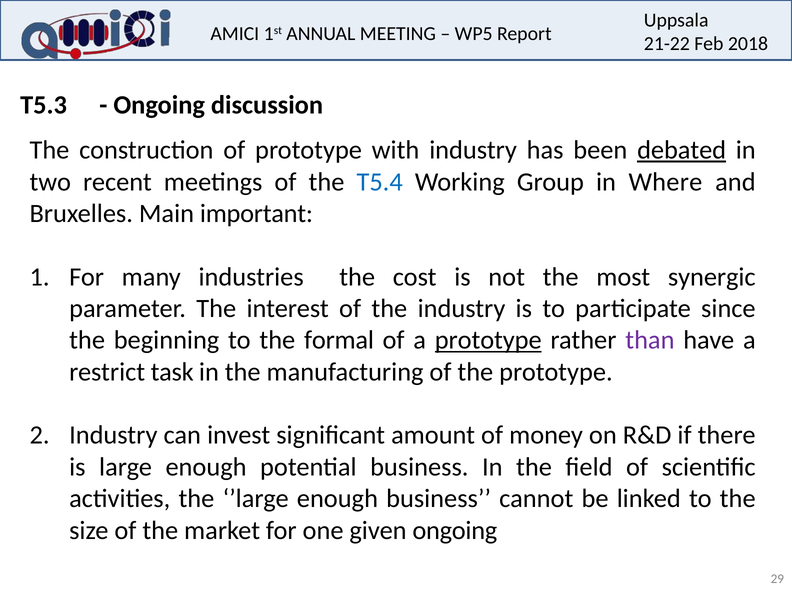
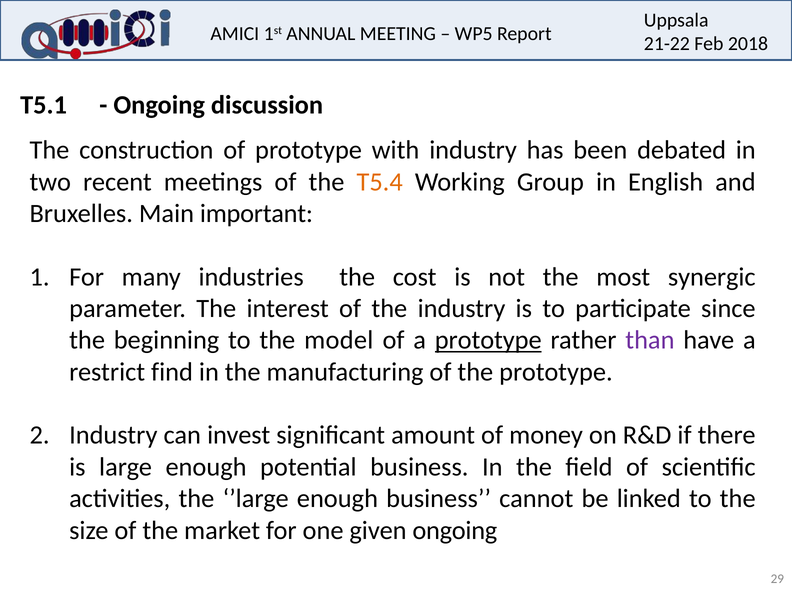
T5.3: T5.3 -> T5.1
debated underline: present -> none
T5.4 colour: blue -> orange
Where: Where -> English
formal: formal -> model
task: task -> find
